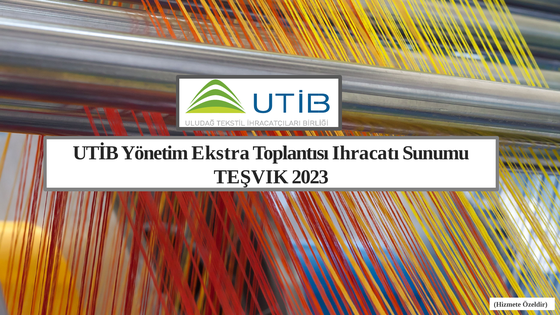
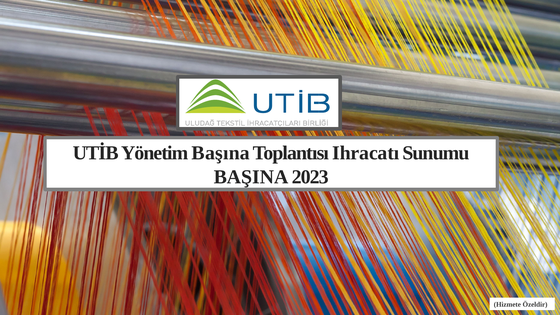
Ekstra: Ekstra -> Başına
TEŞVIK: TEŞVIK -> BAŞINA
